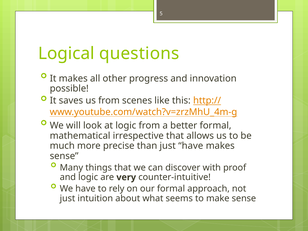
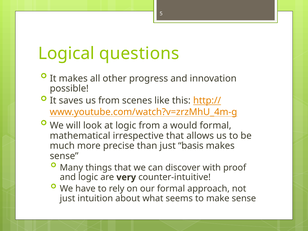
better: better -> would
just have: have -> basis
